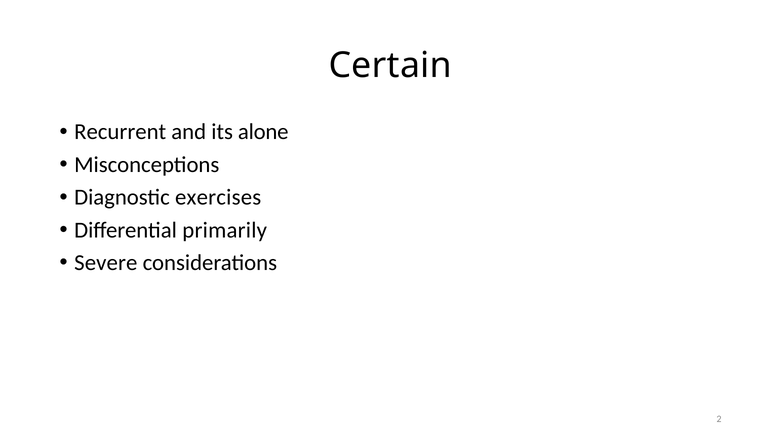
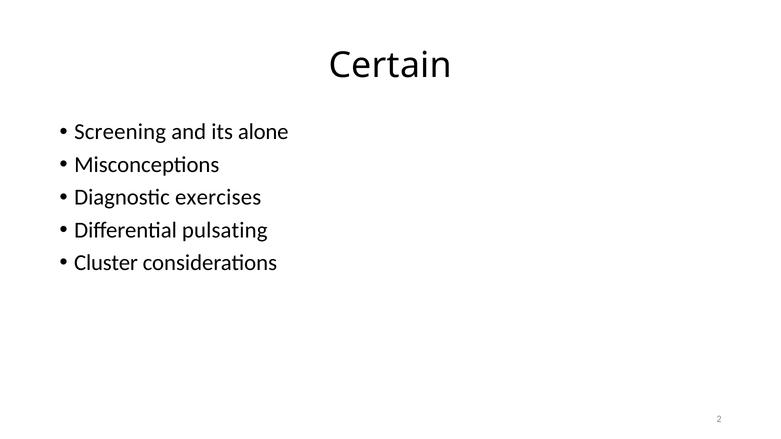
Recurrent: Recurrent -> Screening
primarily: primarily -> pulsating
Severe: Severe -> Cluster
